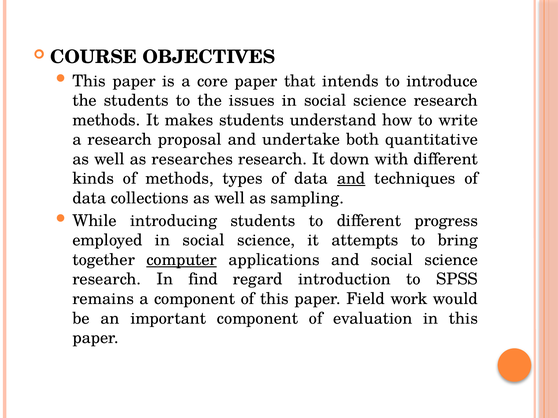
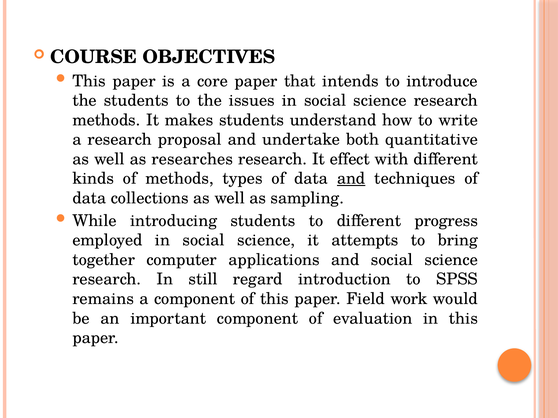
down: down -> effect
computer underline: present -> none
find: find -> still
